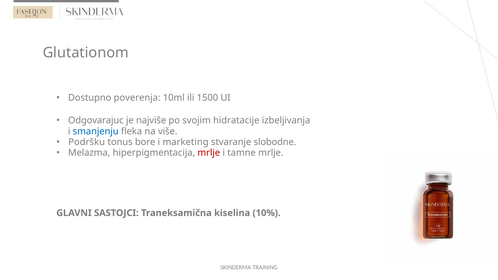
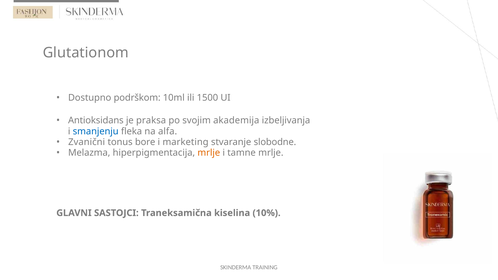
poverenja: poverenja -> podrškom
Odgovarajuc: Odgovarajuc -> Antioksidans
najviše: najviše -> praksa
hidratacije: hidratacije -> akademija
više: više -> alfa
Podršku: Podršku -> Zvanični
mrlje at (209, 153) colour: red -> orange
